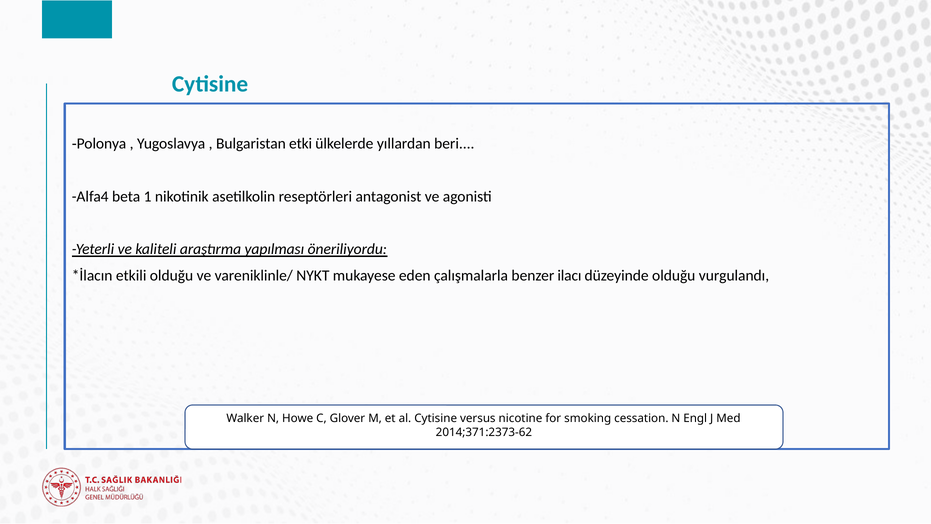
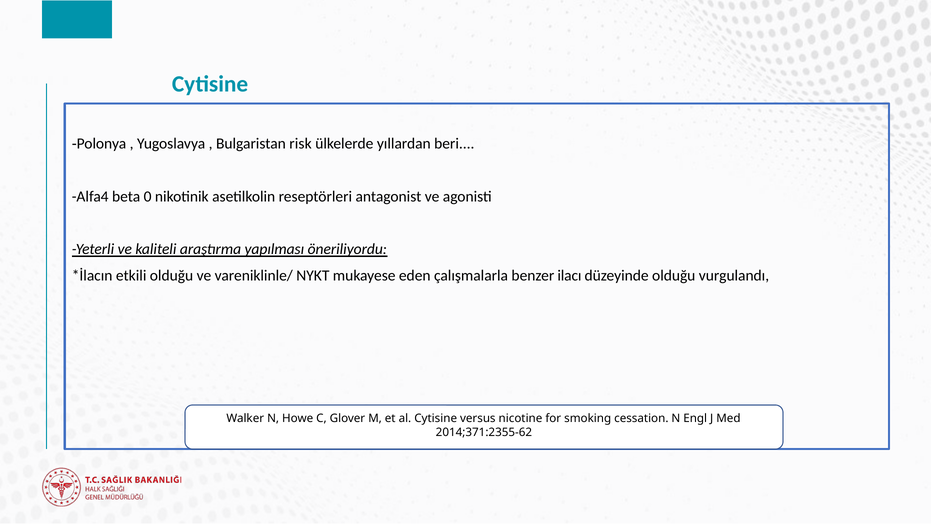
etki: etki -> risk
1: 1 -> 0
2014;371:2373-62: 2014;371:2373-62 -> 2014;371:2355-62
